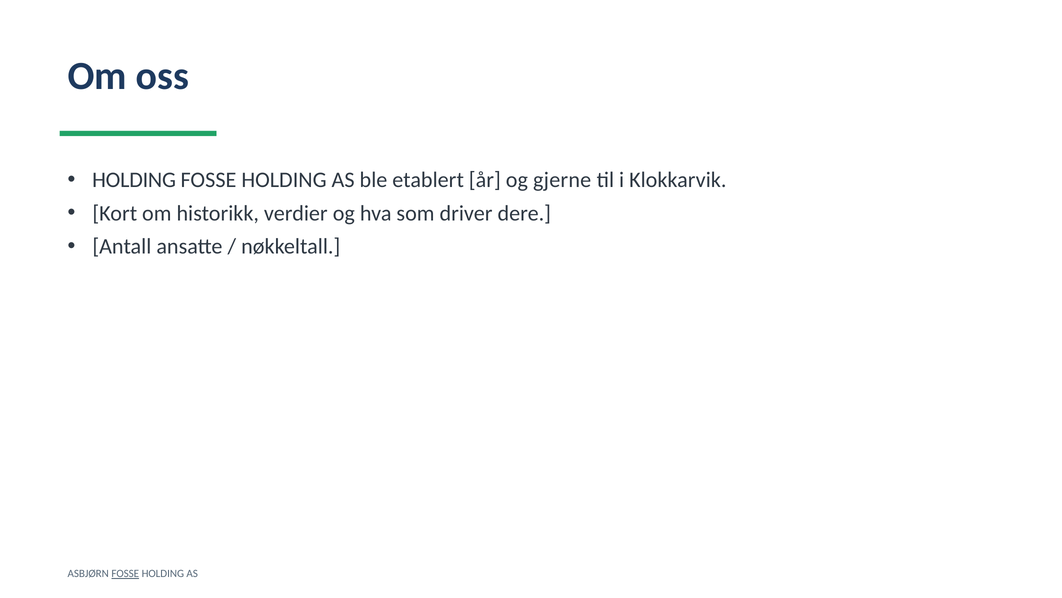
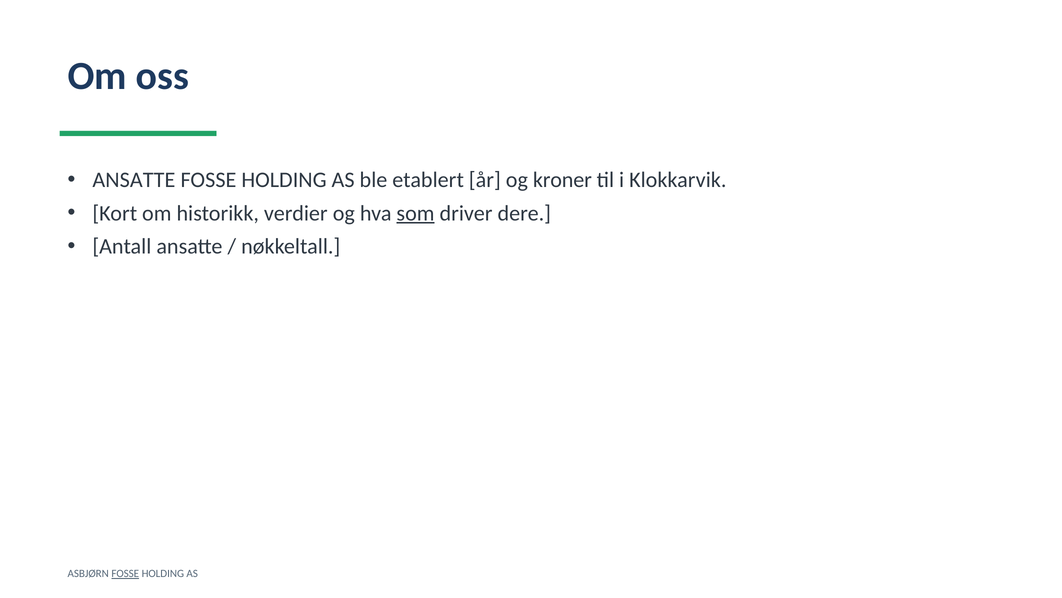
HOLDING at (134, 180): HOLDING -> ANSATTE
gjerne: gjerne -> kroner
som underline: none -> present
